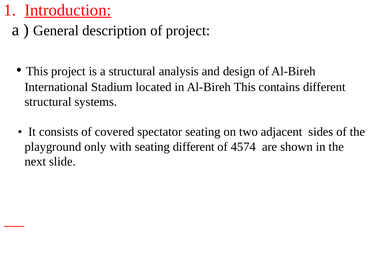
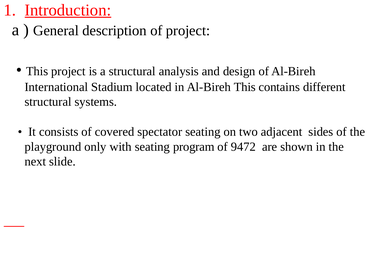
seating different: different -> program
4574: 4574 -> 9472
